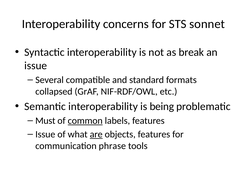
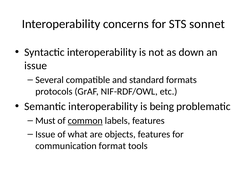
break: break -> down
collapsed: collapsed -> protocols
are underline: present -> none
phrase: phrase -> format
